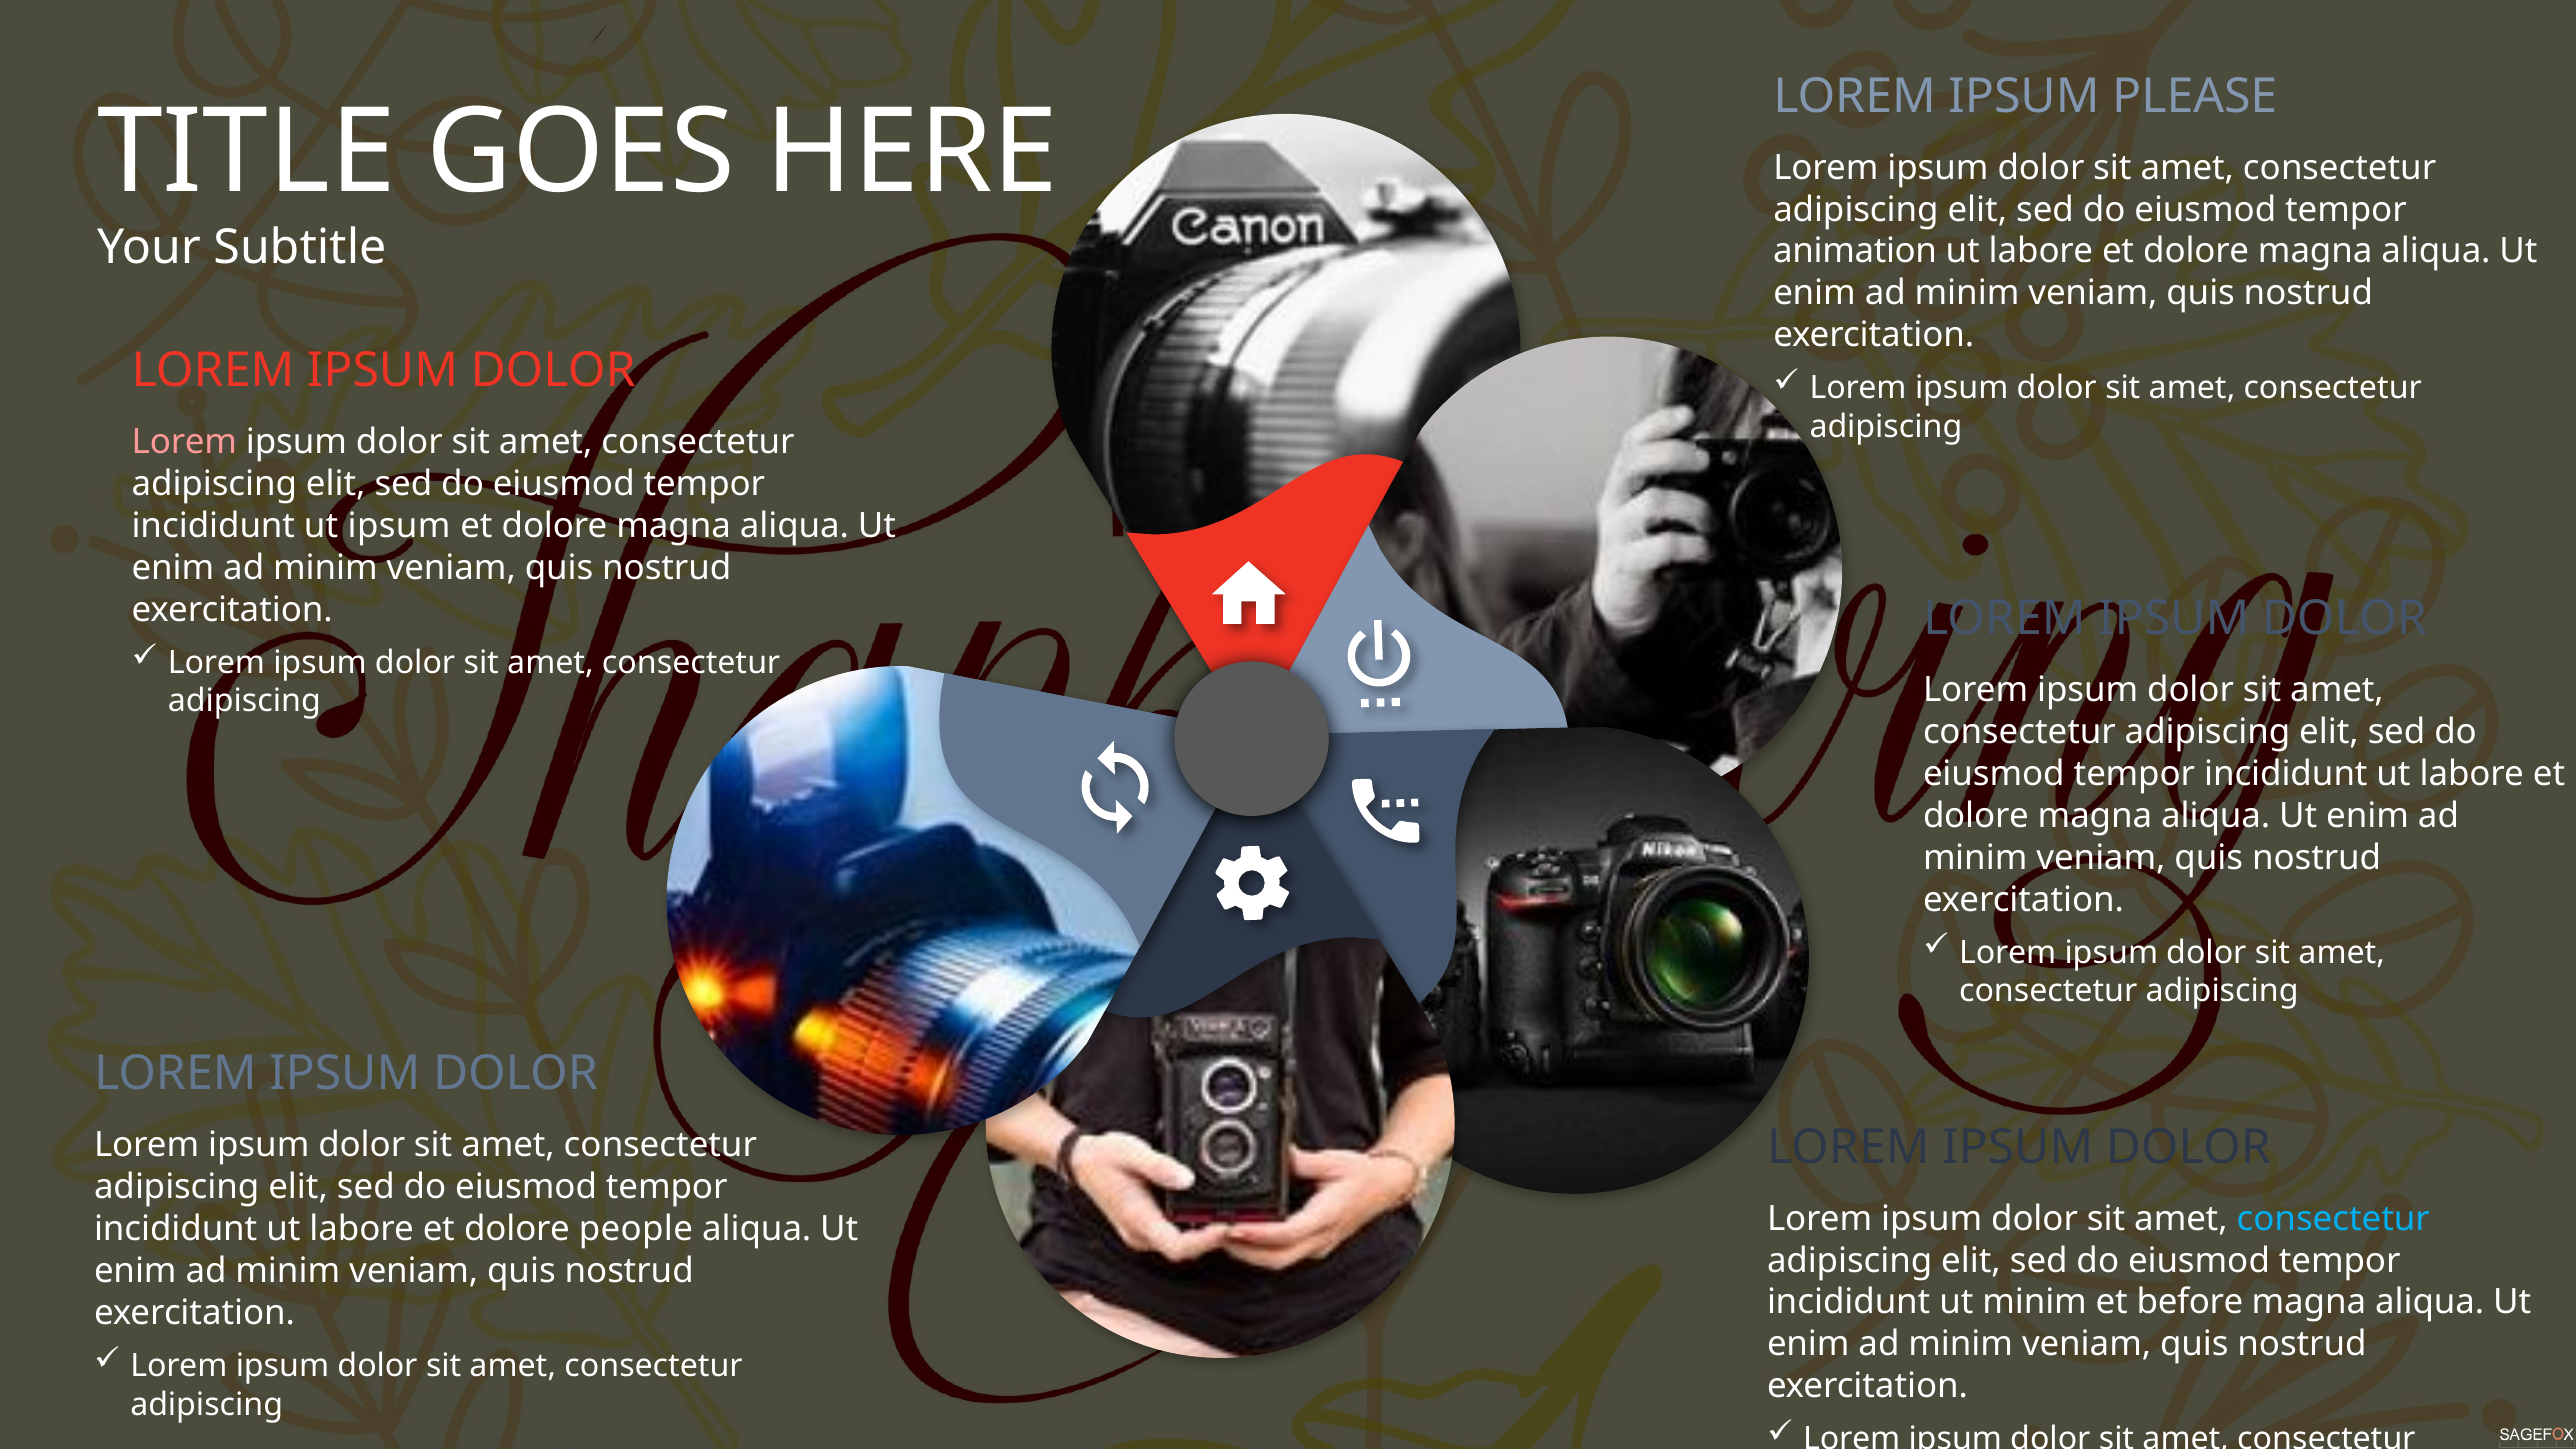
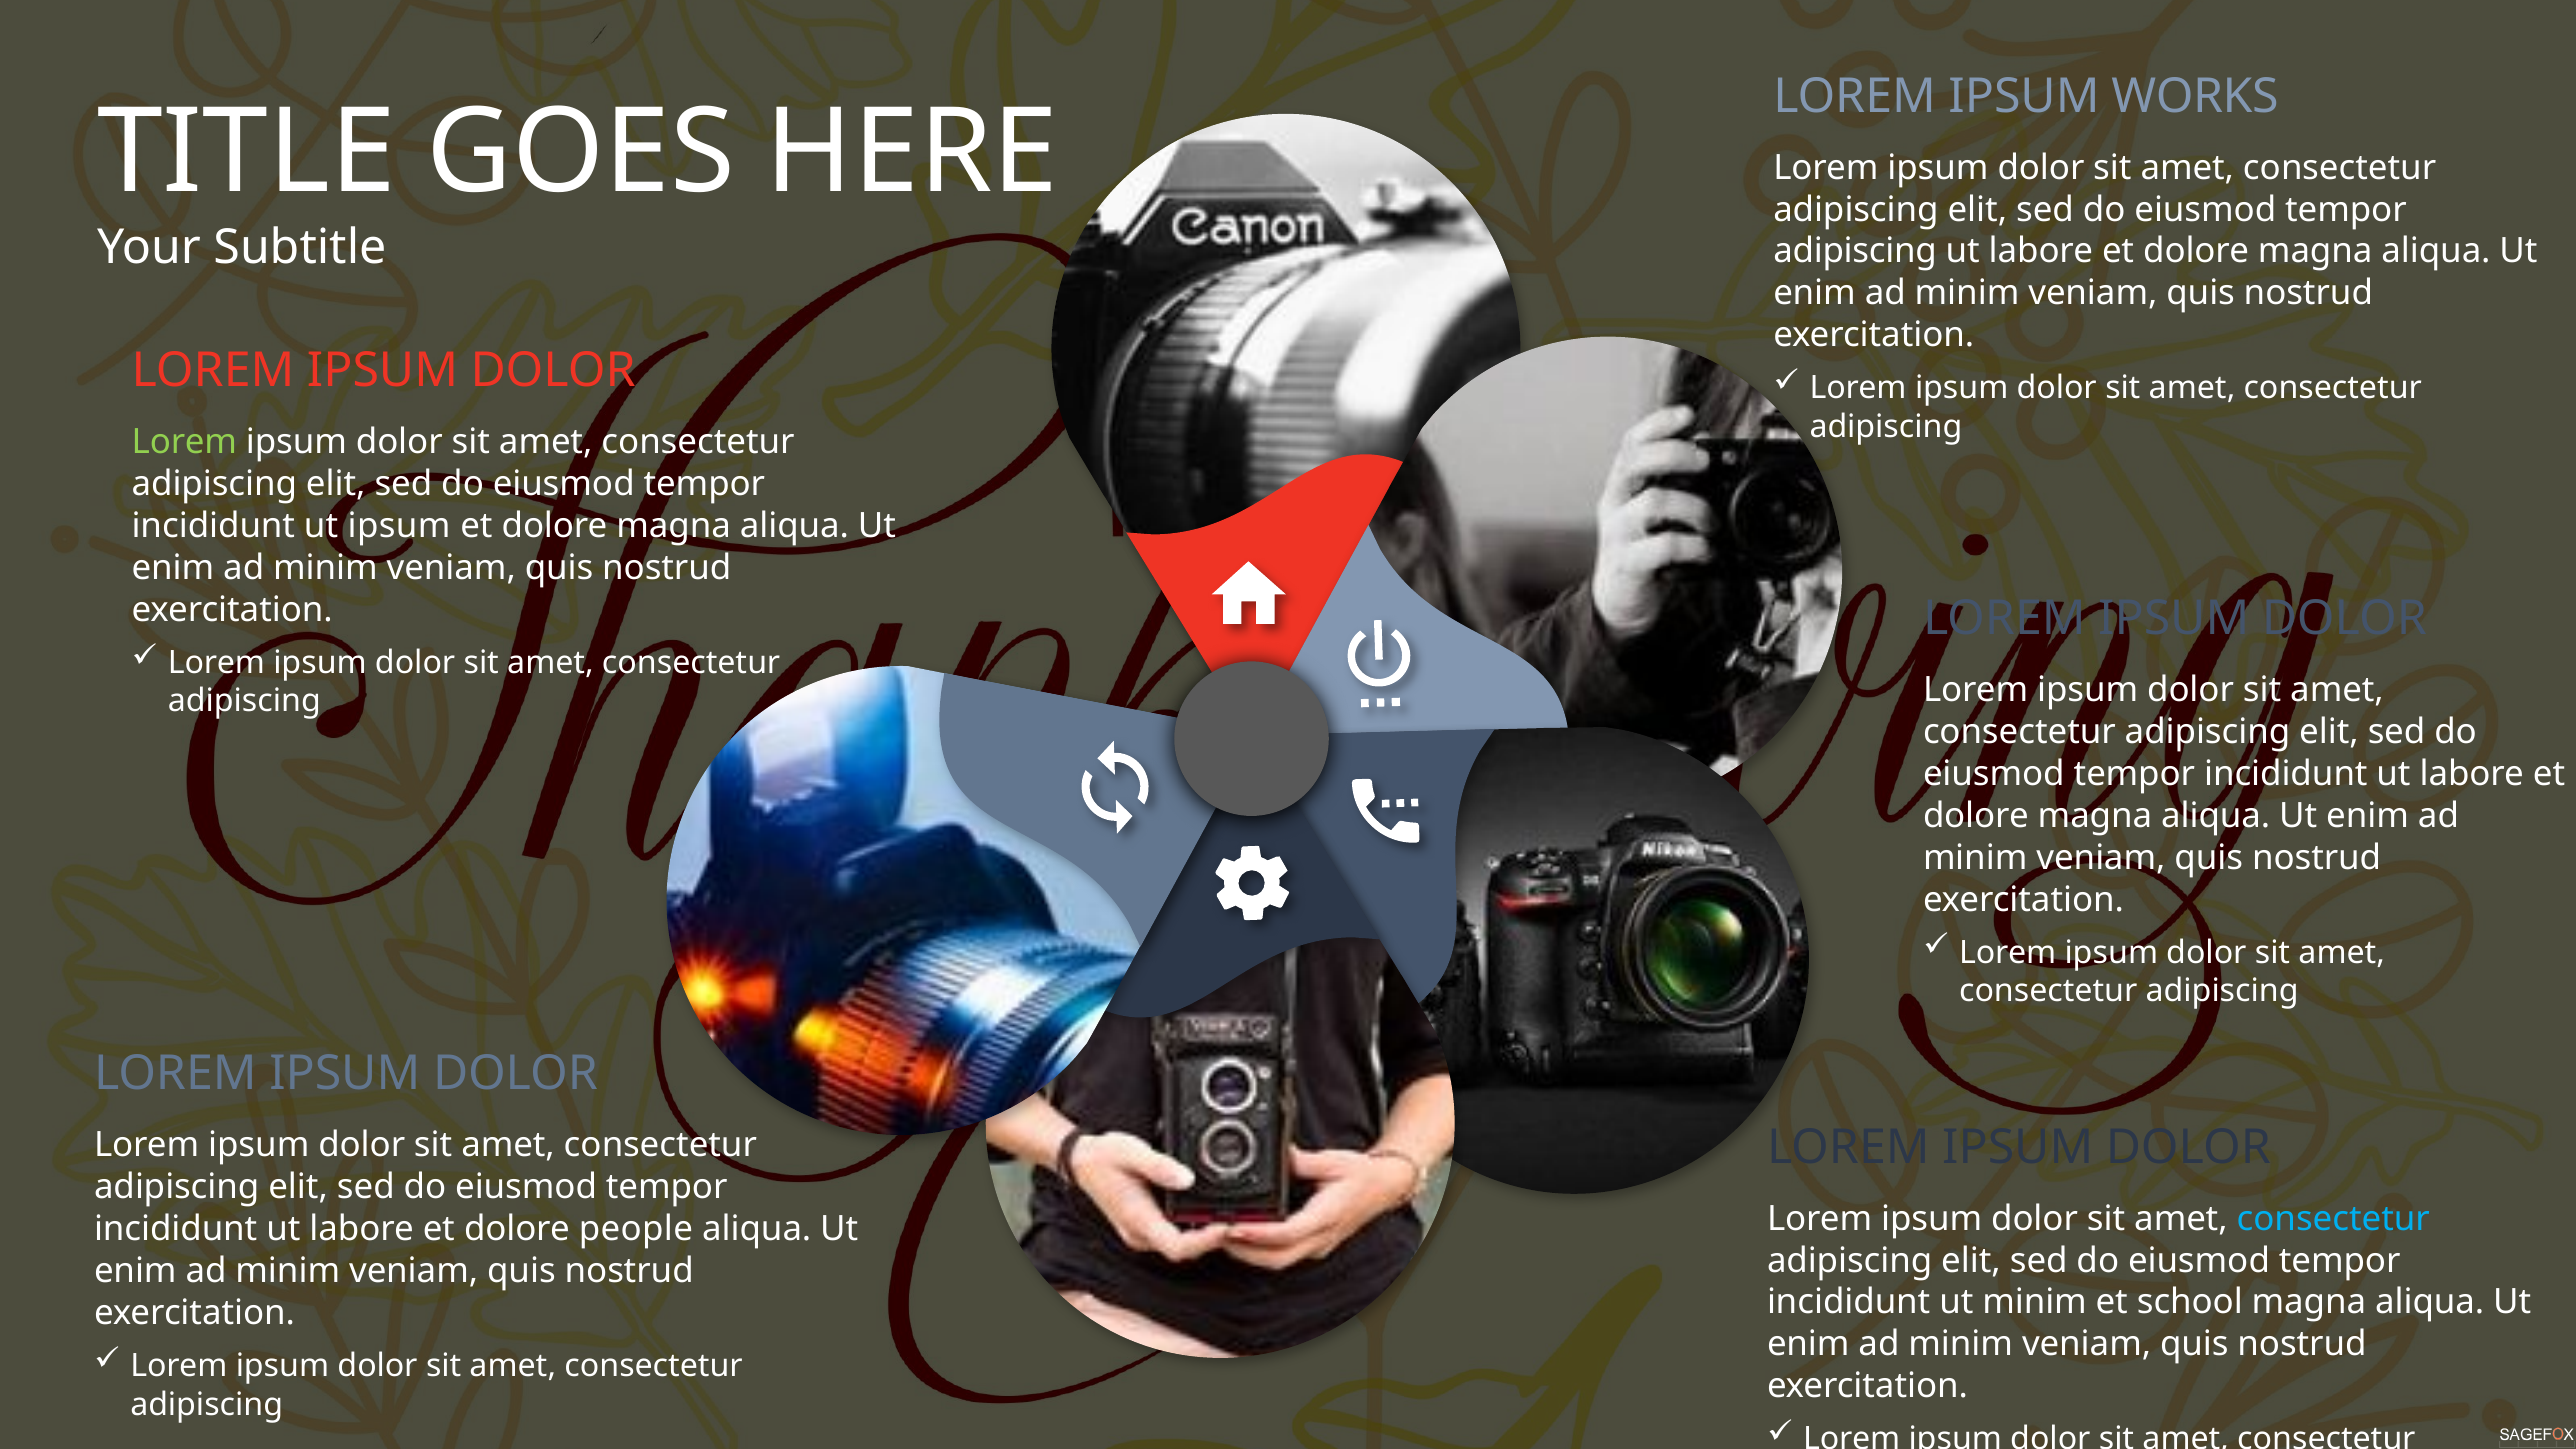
PLEASE: PLEASE -> WORKS
animation at (1855, 251): animation -> adipiscing
Lorem at (184, 442) colour: pink -> light green
before: before -> school
